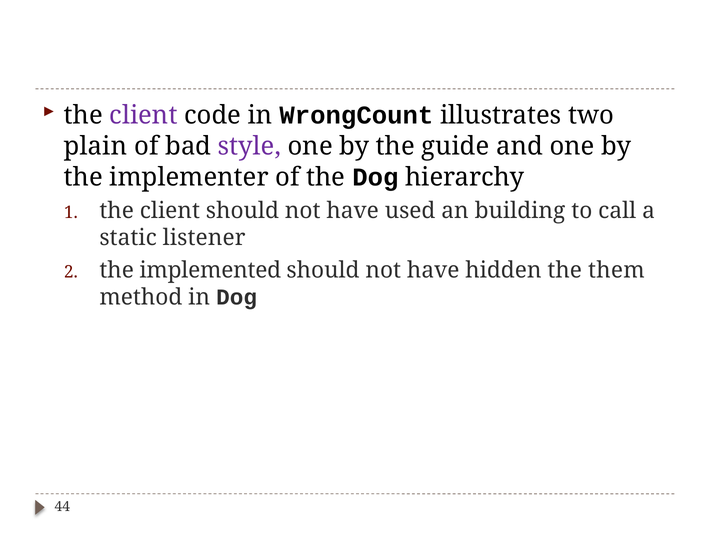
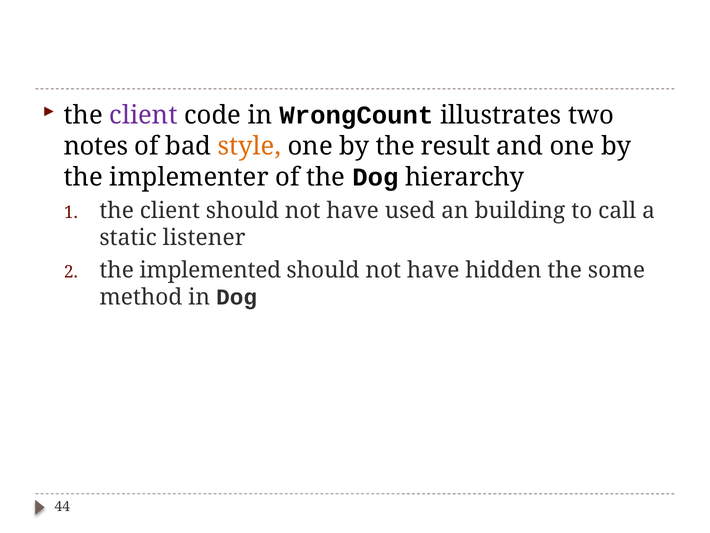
plain: plain -> notes
style colour: purple -> orange
guide: guide -> result
them: them -> some
